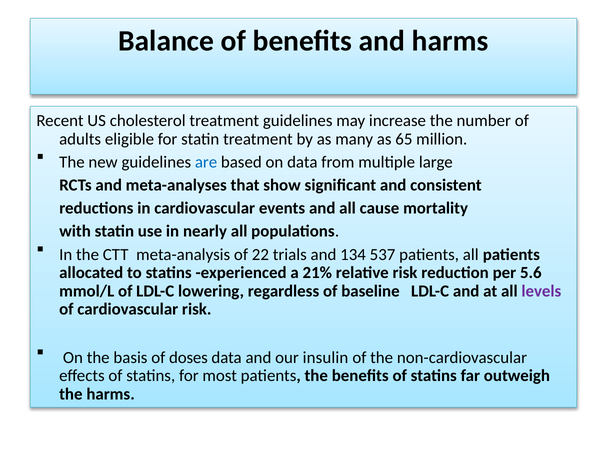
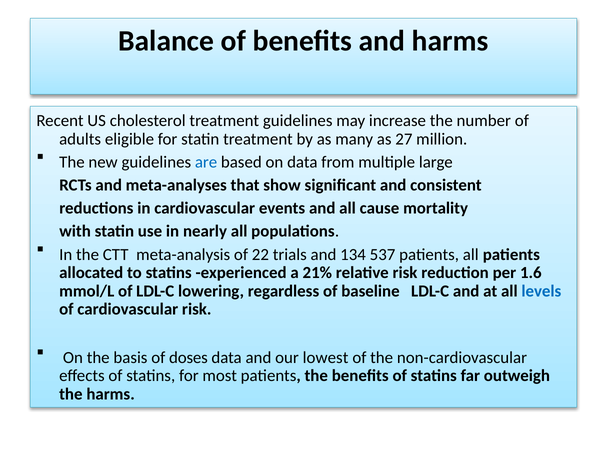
65: 65 -> 27
5.6: 5.6 -> 1.6
levels colour: purple -> blue
insulin: insulin -> lowest
